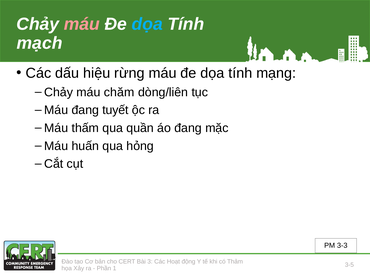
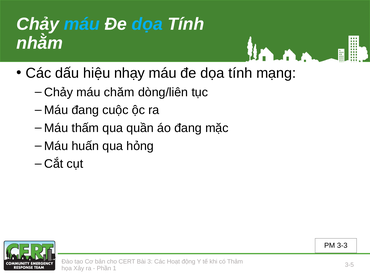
máu at (82, 24) colour: pink -> light blue
mạch: mạch -> nhằm
rừng: rừng -> nhạy
tuyết: tuyết -> cuộc
